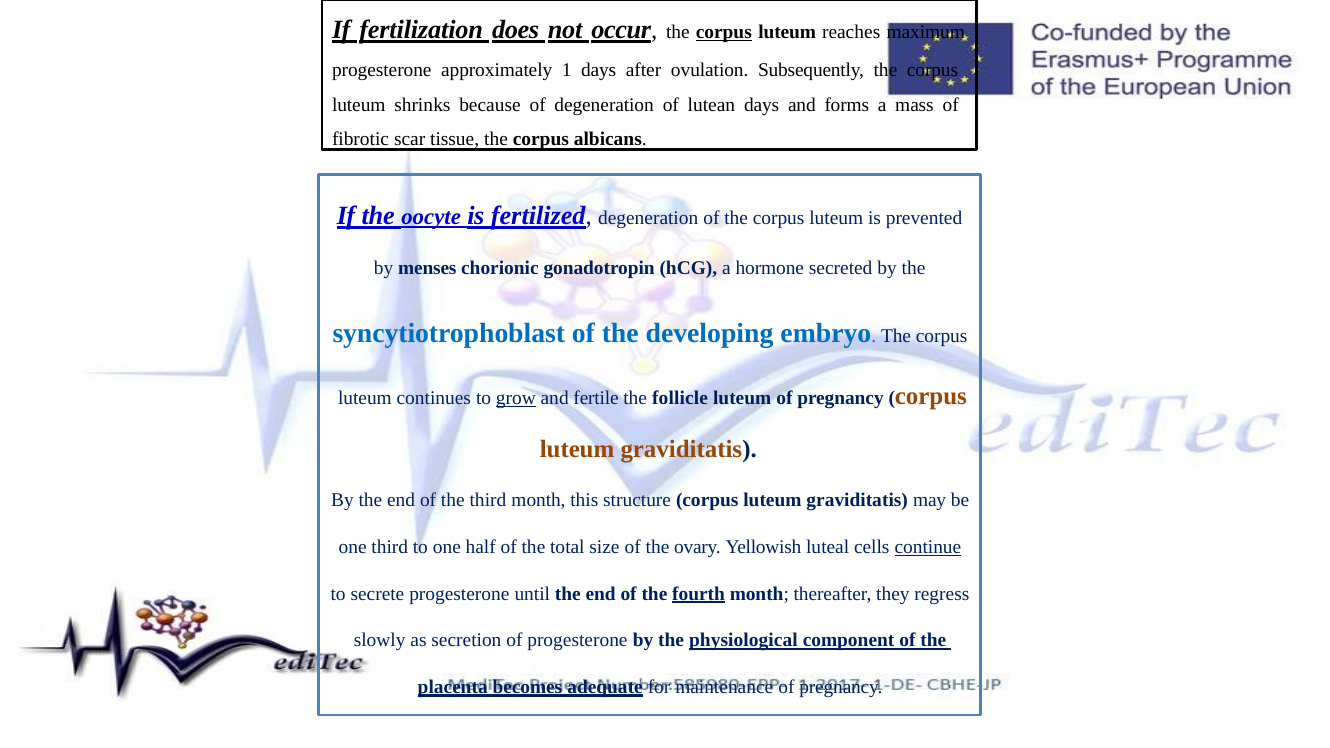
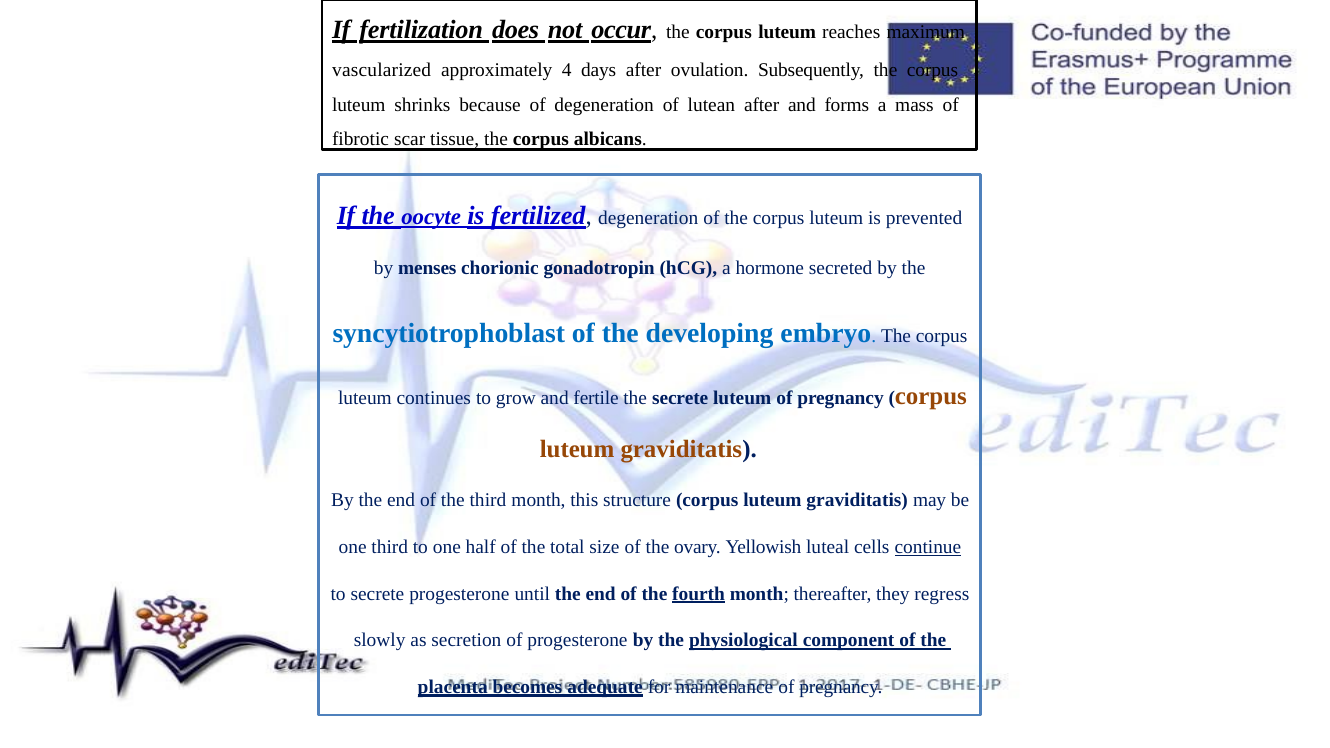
corpus at (724, 32) underline: present -> none
progesterone at (382, 70): progesterone -> vascularized
1: 1 -> 4
lutean days: days -> after
grow underline: present -> none
the follicle: follicle -> secrete
